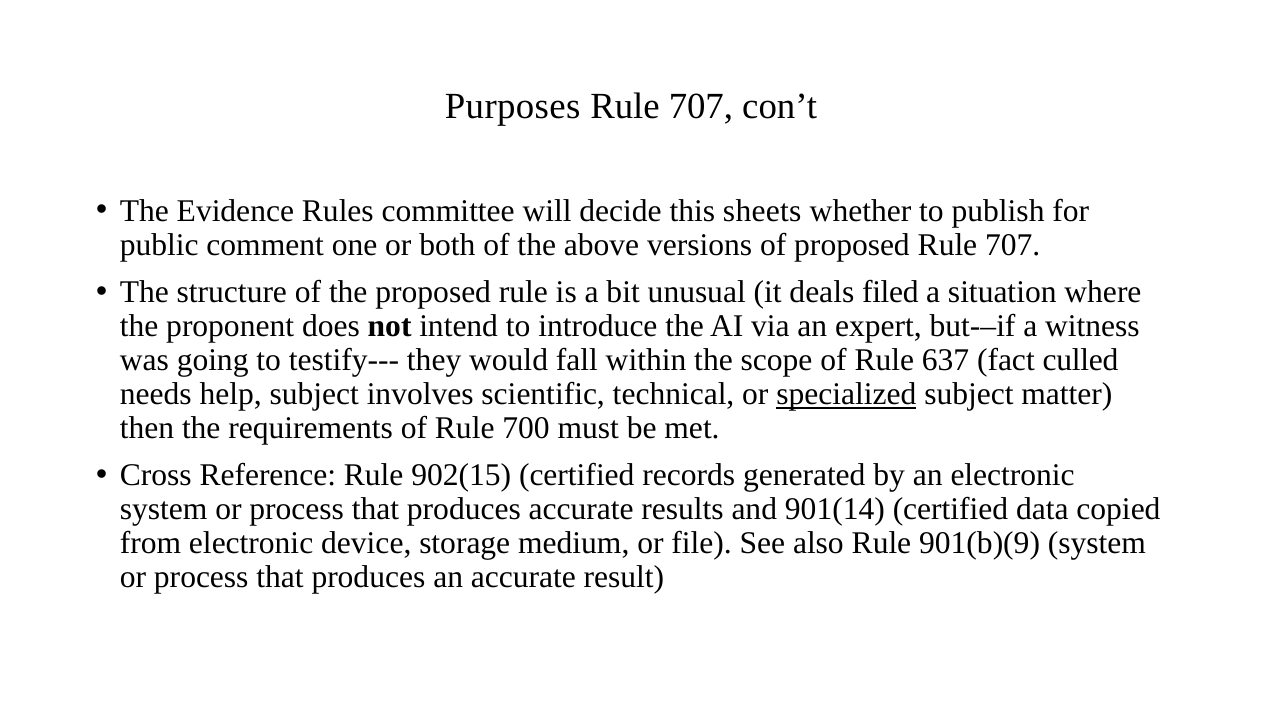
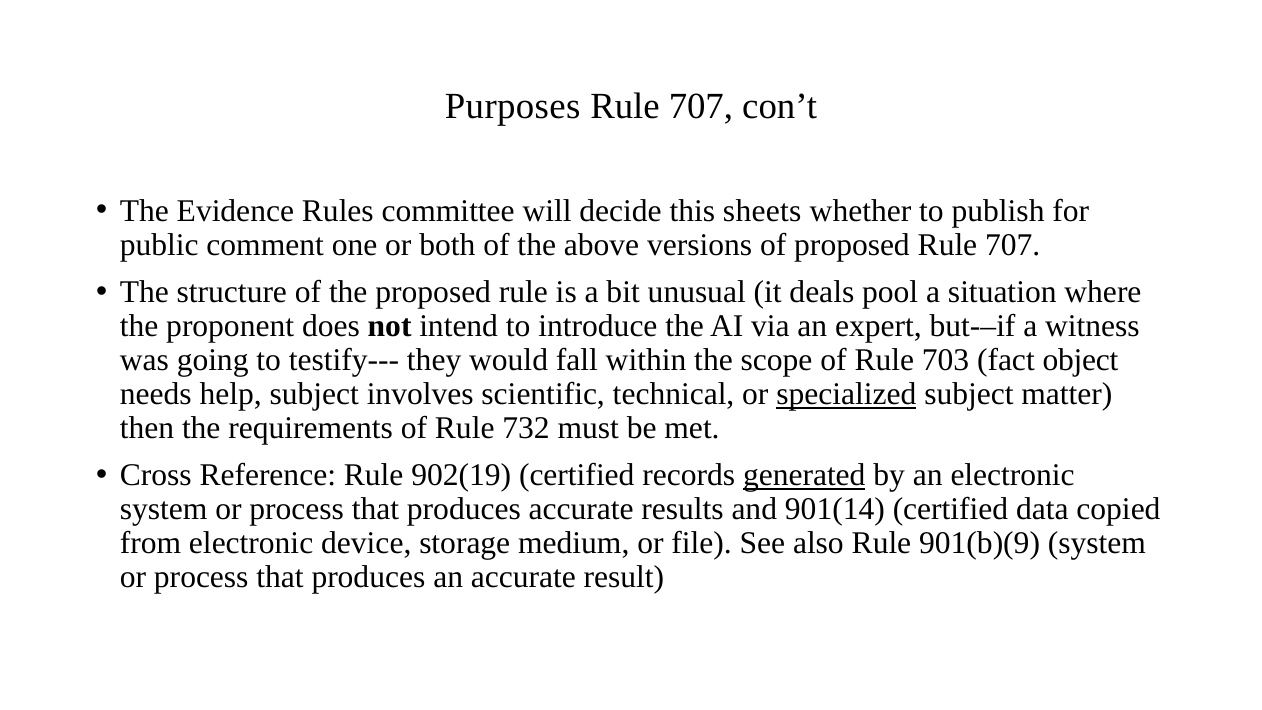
filed: filed -> pool
637: 637 -> 703
culled: culled -> object
700: 700 -> 732
902(15: 902(15 -> 902(19
generated underline: none -> present
